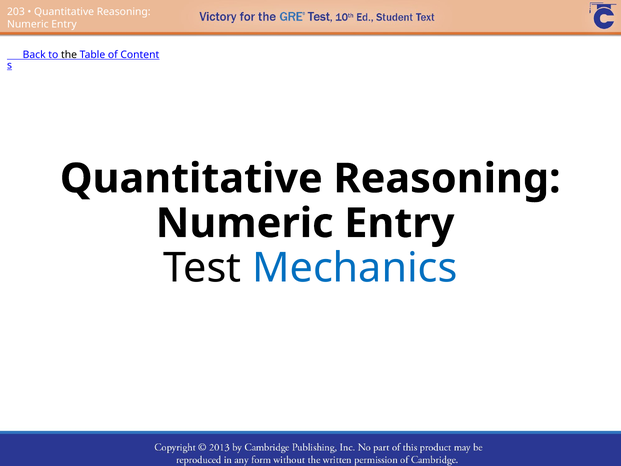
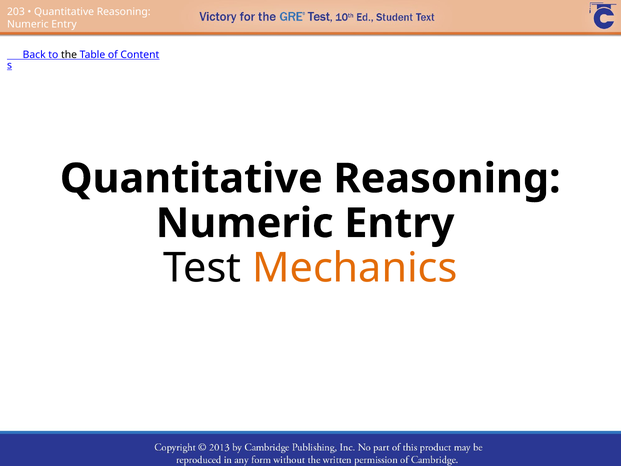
Mechanics colour: blue -> orange
